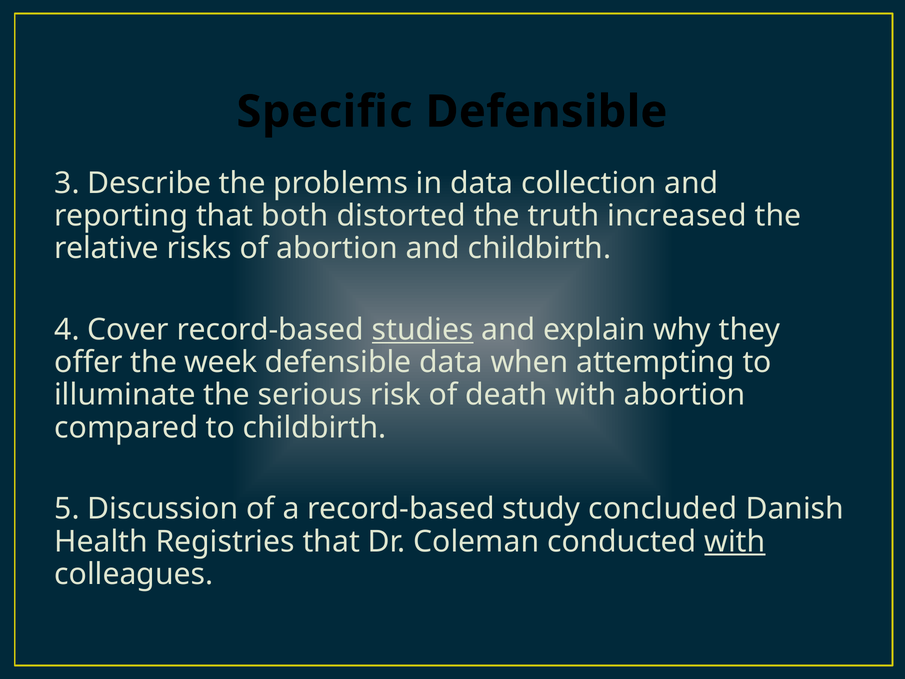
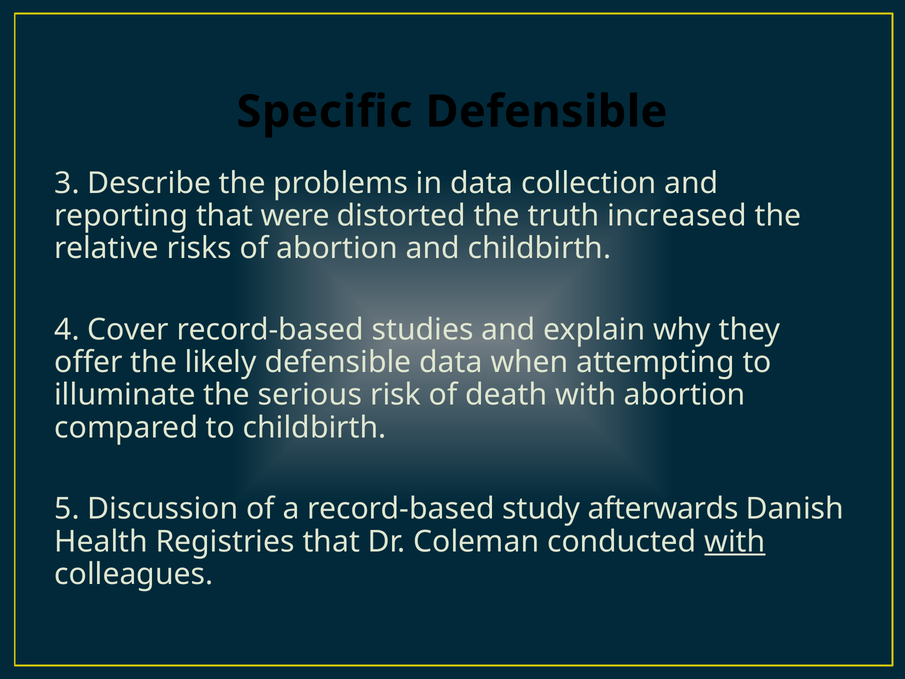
both: both -> were
studies underline: present -> none
week: week -> likely
concluded: concluded -> afterwards
